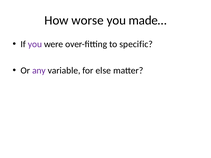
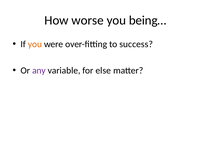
made…: made… -> being…
you at (35, 44) colour: purple -> orange
specific: specific -> success
